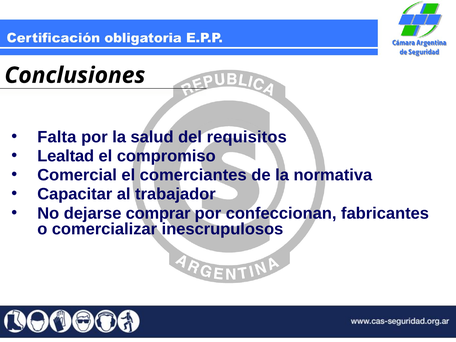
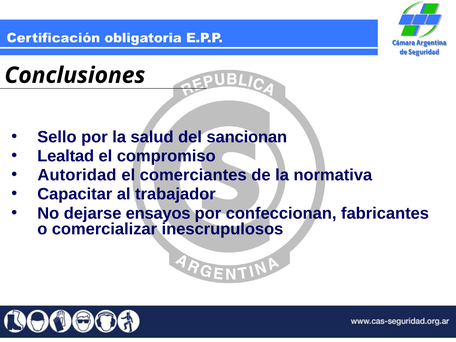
Falta: Falta -> Sello
requisitos: requisitos -> sancionan
Comercial: Comercial -> Autoridad
comprar: comprar -> ensayos
